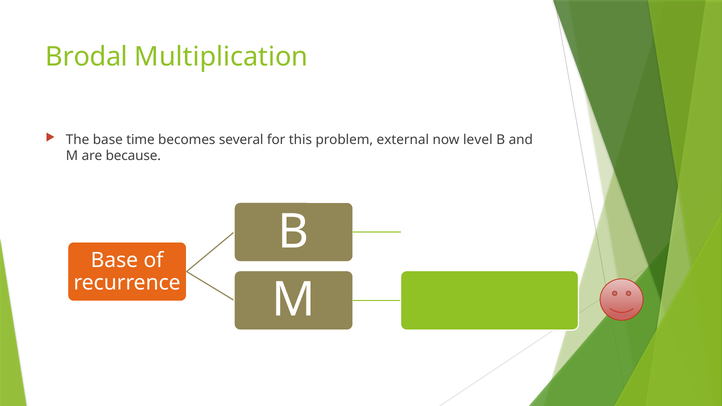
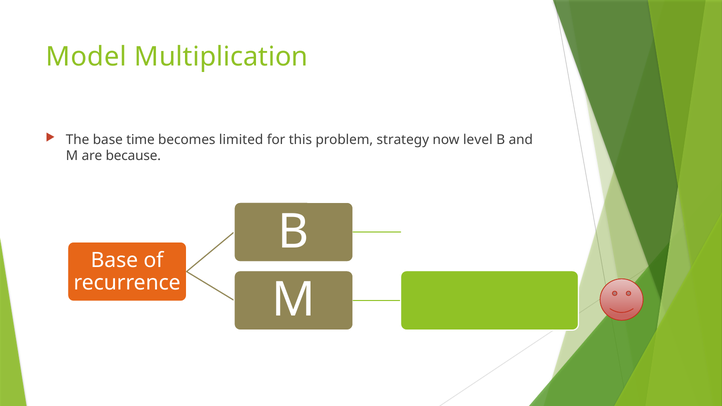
Brodal: Brodal -> Model
several: several -> limited
external: external -> strategy
